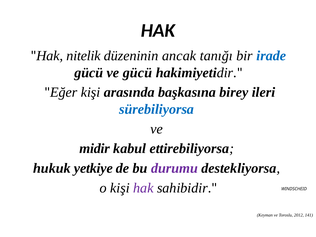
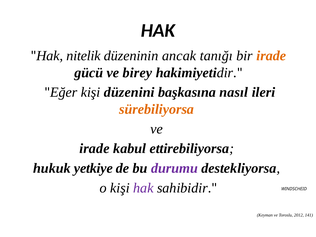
irade at (271, 56) colour: blue -> orange
ve gücü: gücü -> birey
arasında: arasında -> düzenini
birey: birey -> nasıl
sürebiliyorsa colour: blue -> orange
midir at (95, 149): midir -> irade
